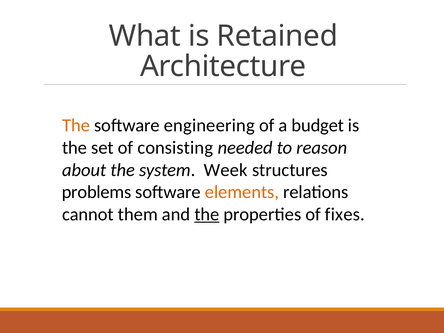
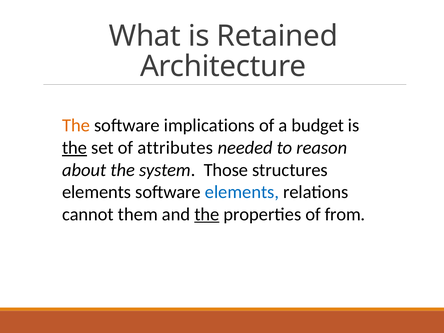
engineering: engineering -> implications
the at (75, 148) underline: none -> present
consisting: consisting -> attributes
Week: Week -> Those
problems at (97, 192): problems -> elements
elements at (242, 192) colour: orange -> blue
fixes: fixes -> from
